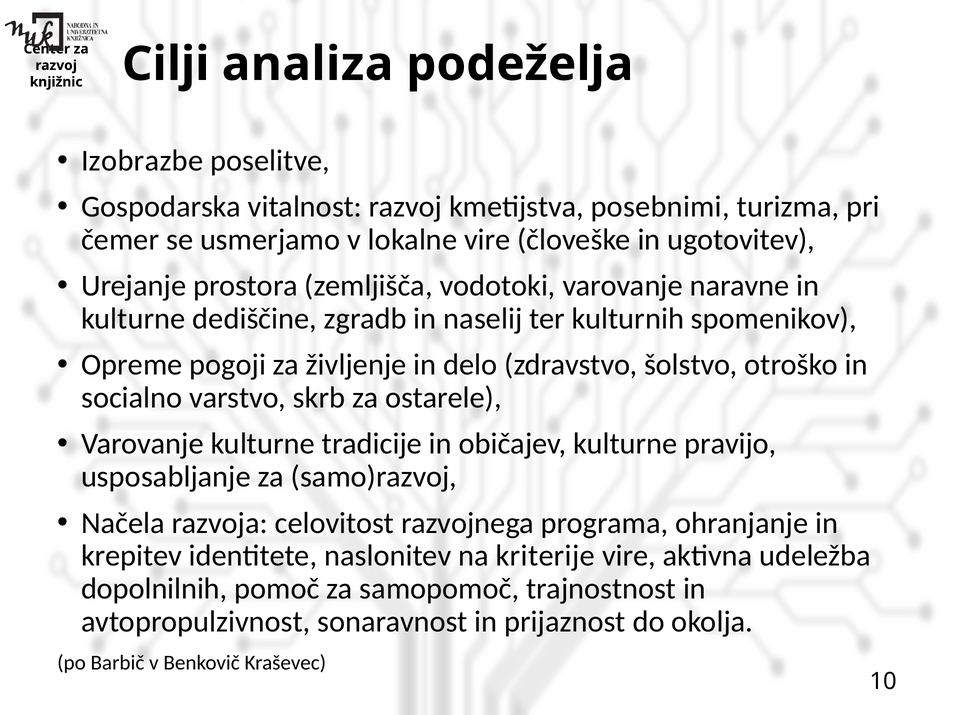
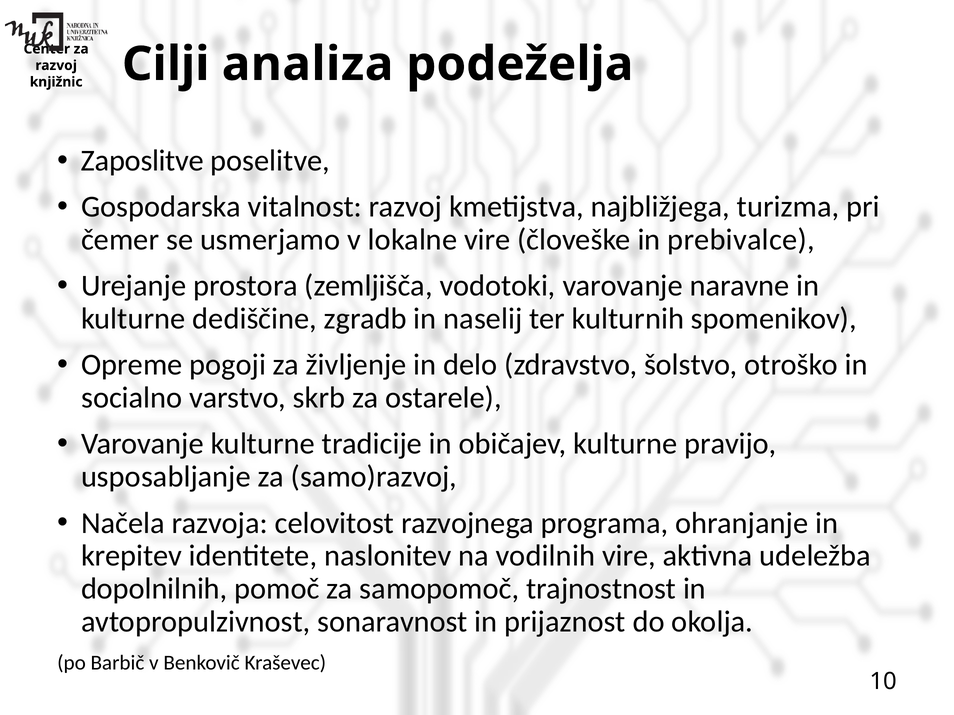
Izobrazbe: Izobrazbe -> Zaposlitve
posebnimi: posebnimi -> najbližjega
ugotovitev: ugotovitev -> prebivalce
kriterije: kriterije -> vodilnih
